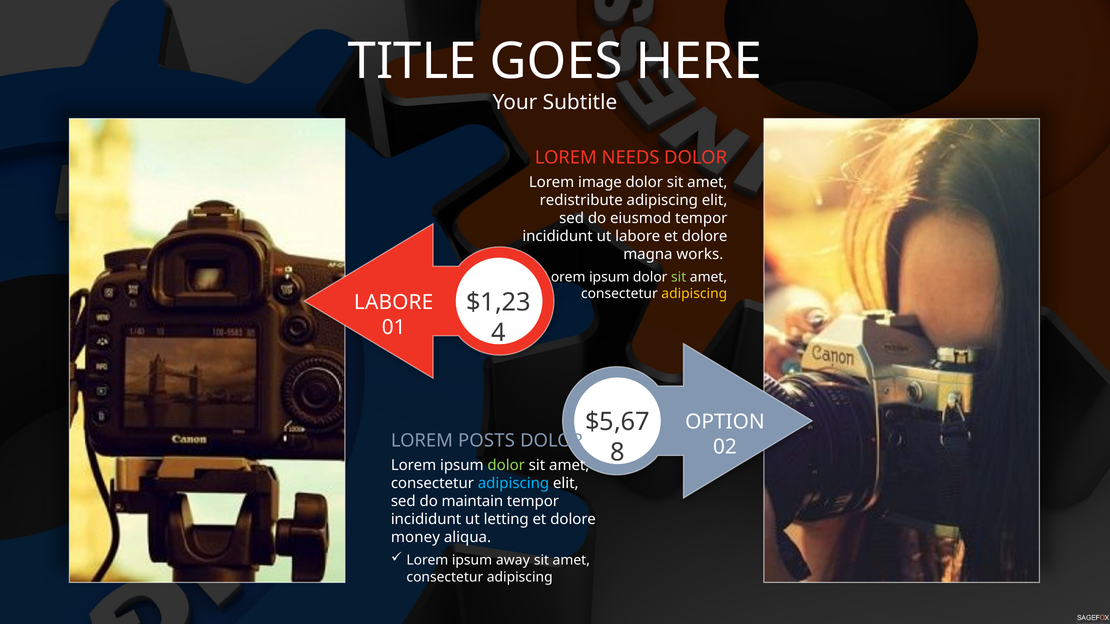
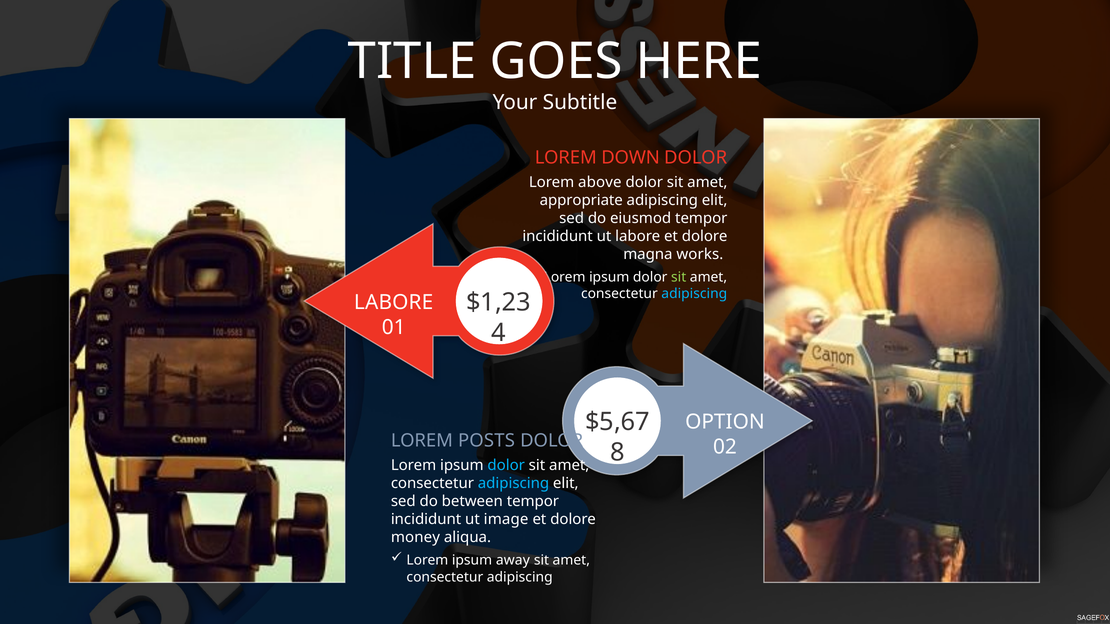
NEEDS: NEEDS -> DOWN
image: image -> above
redistribute: redistribute -> appropriate
adipiscing at (694, 294) colour: yellow -> light blue
dolor at (506, 466) colour: light green -> light blue
maintain: maintain -> between
letting: letting -> image
